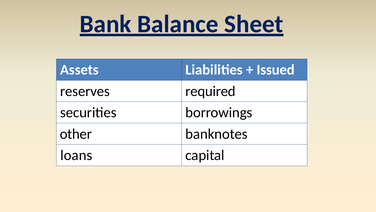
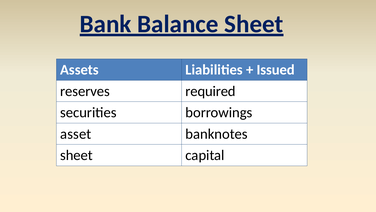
other: other -> asset
loans at (76, 155): loans -> sheet
